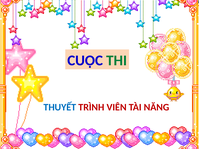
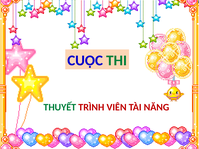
THUYẾT colour: blue -> green
